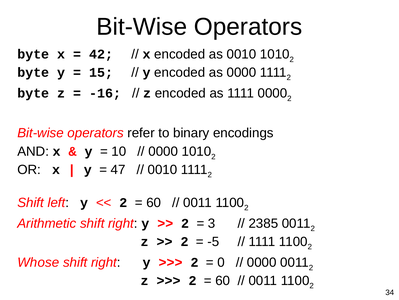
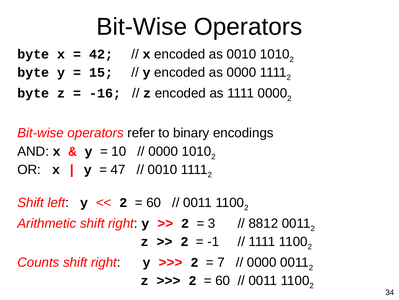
2385: 2385 -> 8812
-5: -5 -> -1
Whose: Whose -> Counts
0 at (221, 262): 0 -> 7
